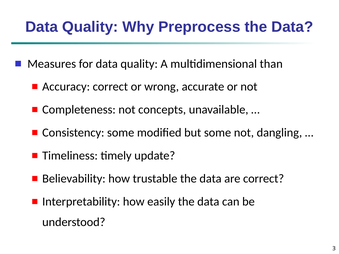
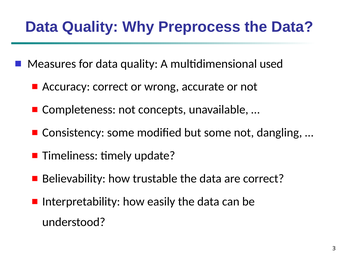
than: than -> used
